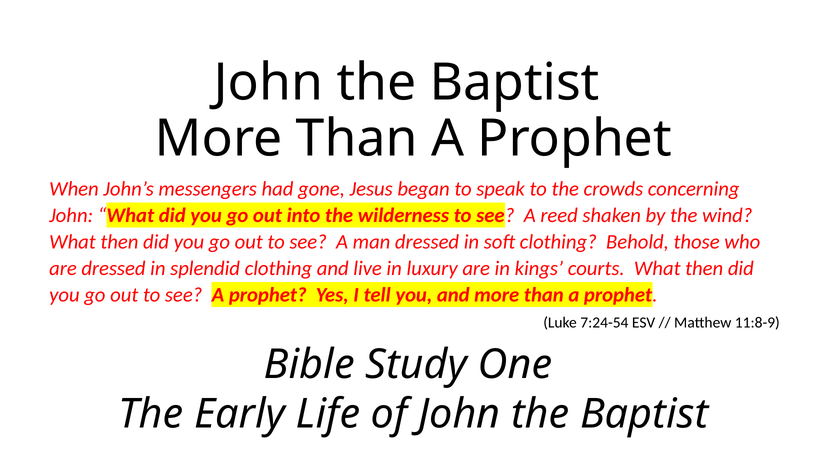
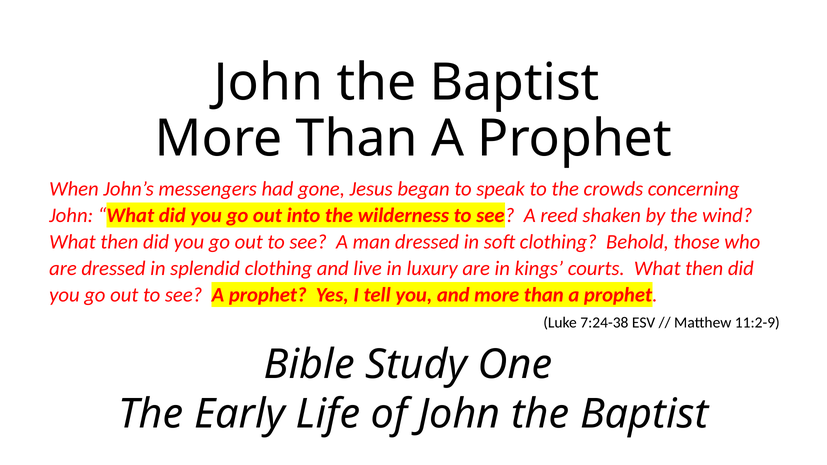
7:24-54: 7:24-54 -> 7:24-38
11:8-9: 11:8-9 -> 11:2-9
